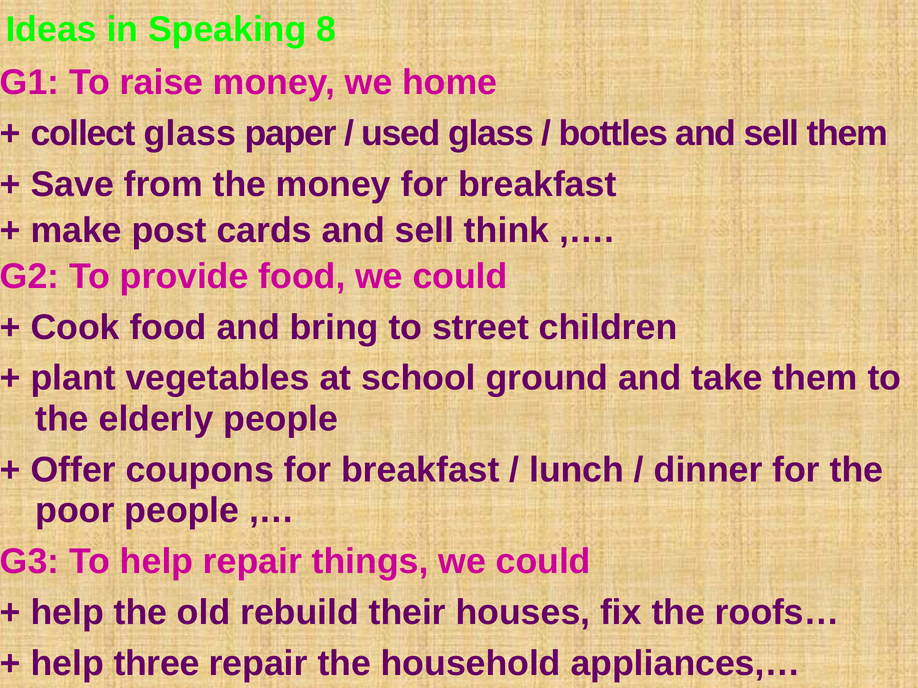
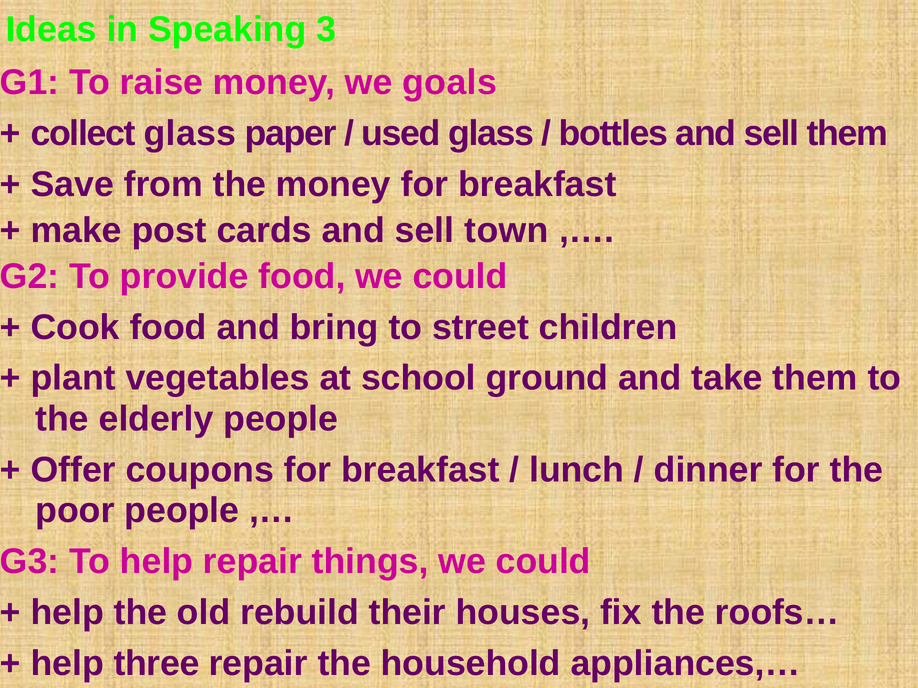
8: 8 -> 3
home: home -> goals
think: think -> town
